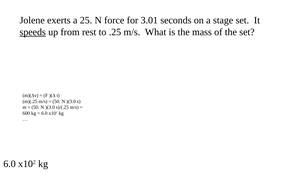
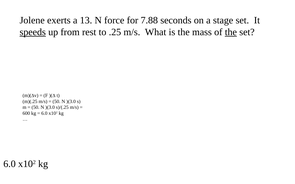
25: 25 -> 13
3.01: 3.01 -> 7.88
the at (231, 32) underline: none -> present
